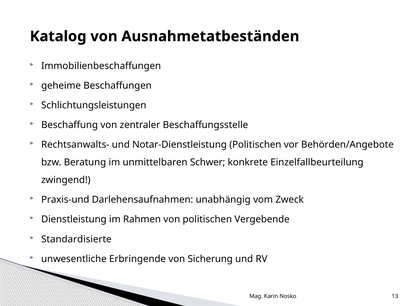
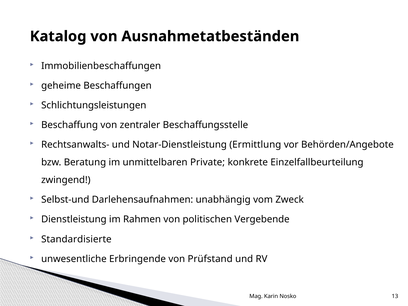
Notar-Dienstleistung Politischen: Politischen -> Ermittlung
Schwer: Schwer -> Private
Praxis-und: Praxis-und -> Selbst-und
Sicherung: Sicherung -> Prüfstand
